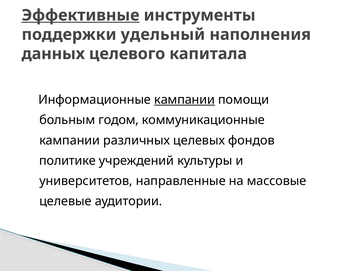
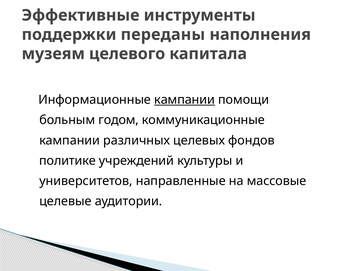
Эффективные underline: present -> none
удельный: удельный -> переданы
данных: данных -> музеям
